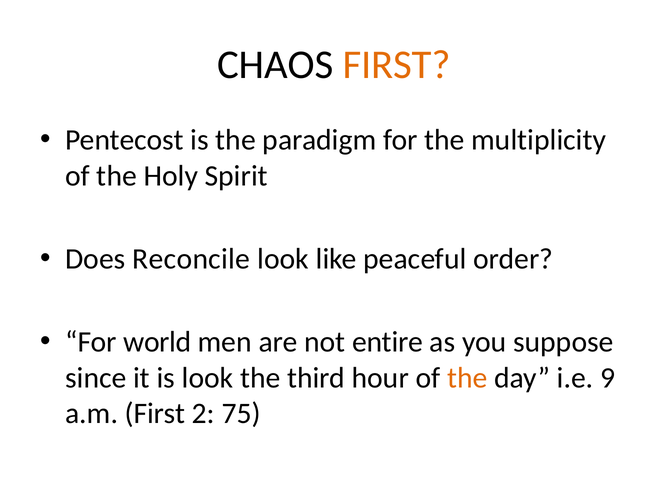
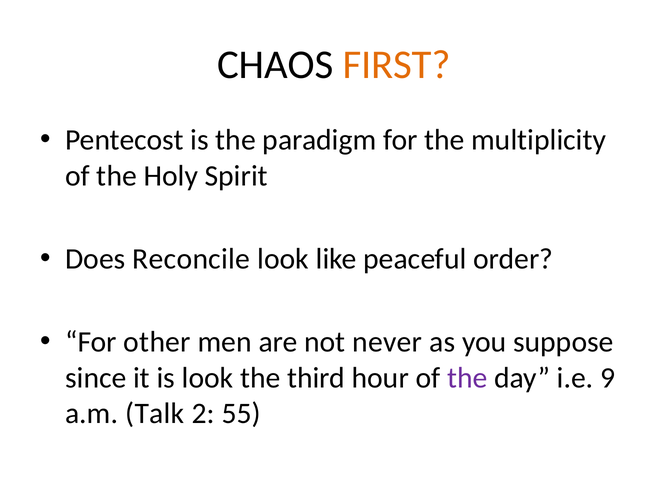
world: world -> other
entire: entire -> never
the at (467, 378) colour: orange -> purple
a.m First: First -> Talk
75: 75 -> 55
